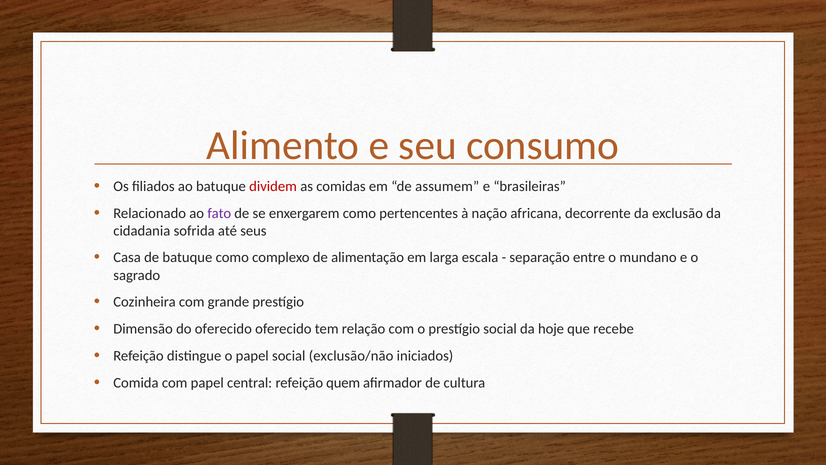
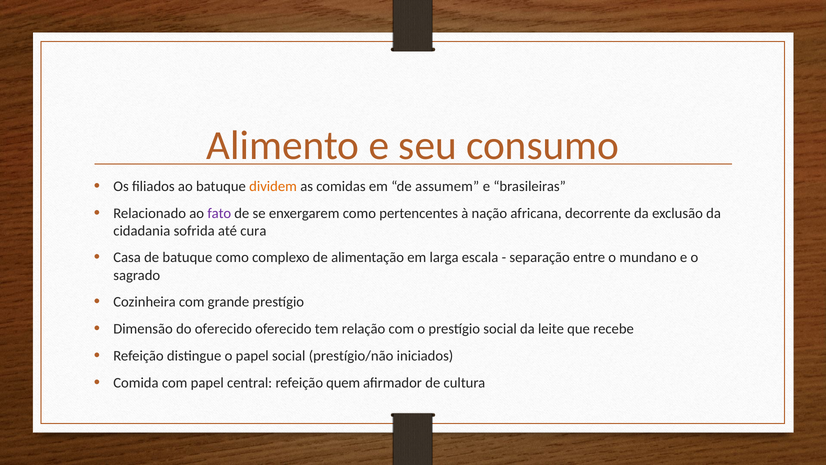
dividem colour: red -> orange
seus: seus -> cura
hoje: hoje -> leite
exclusão/não: exclusão/não -> prestígio/não
